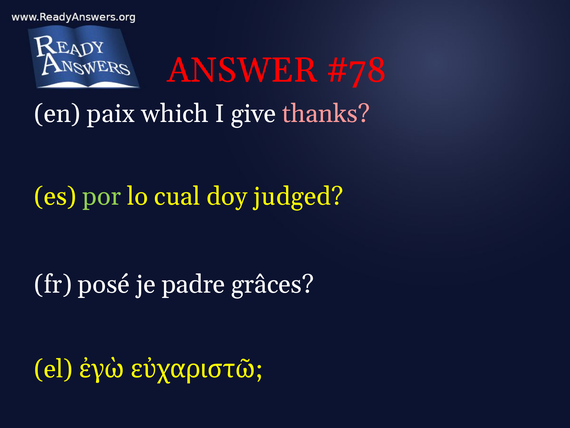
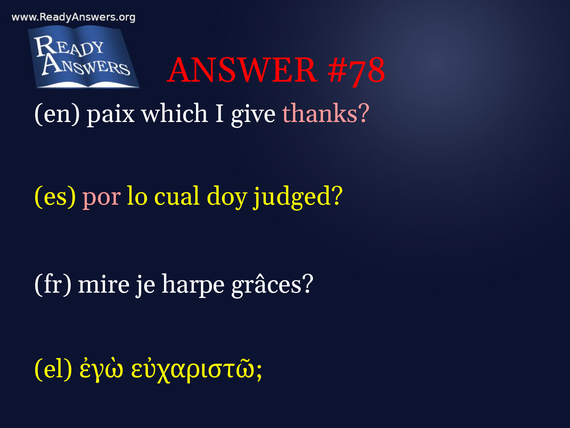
por colour: light green -> pink
posé: posé -> mire
padre: padre -> harpe
